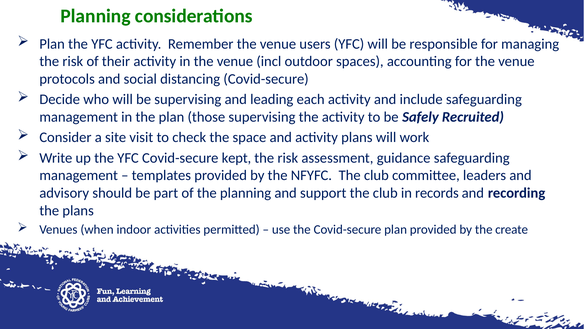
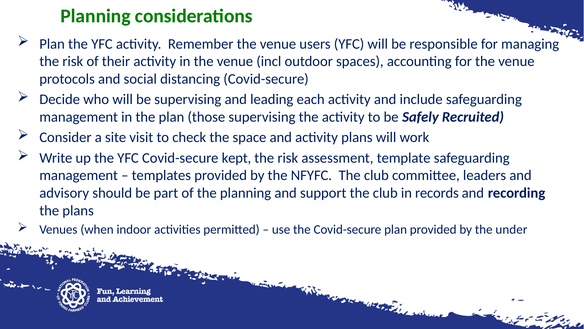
guidance: guidance -> template
create: create -> under
